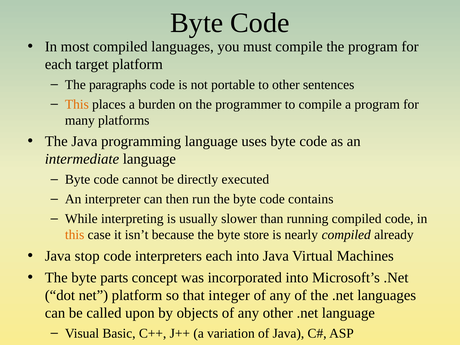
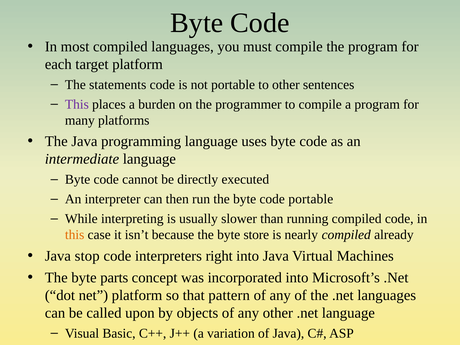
paragraphs: paragraphs -> statements
This at (77, 104) colour: orange -> purple
code contains: contains -> portable
interpreters each: each -> right
integer: integer -> pattern
